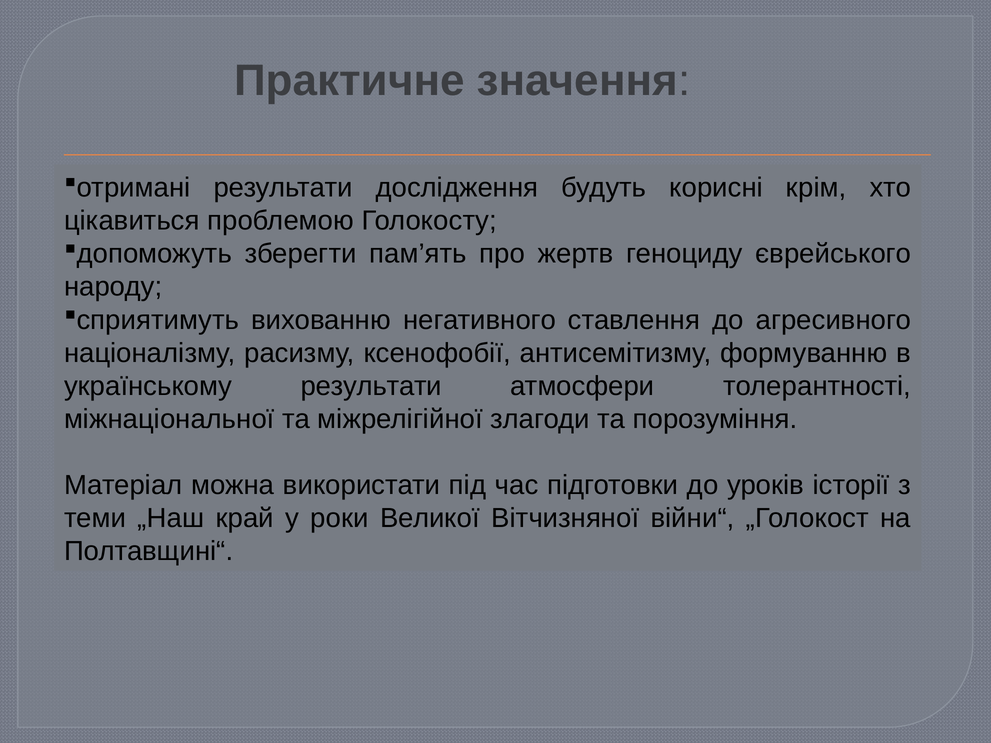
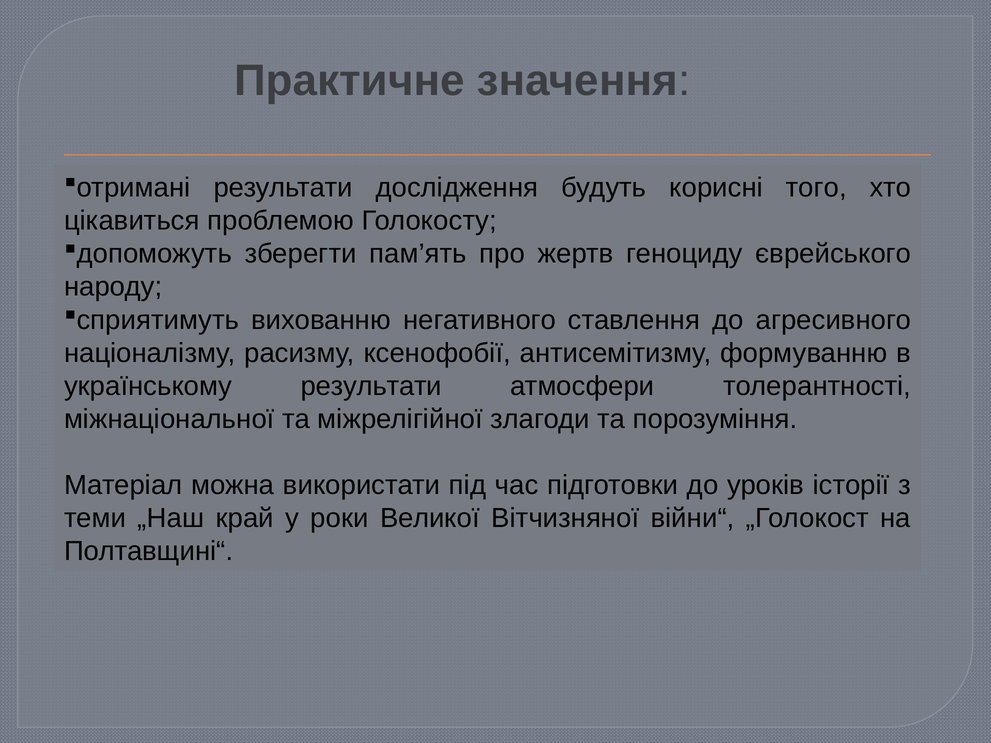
крім: крім -> того
